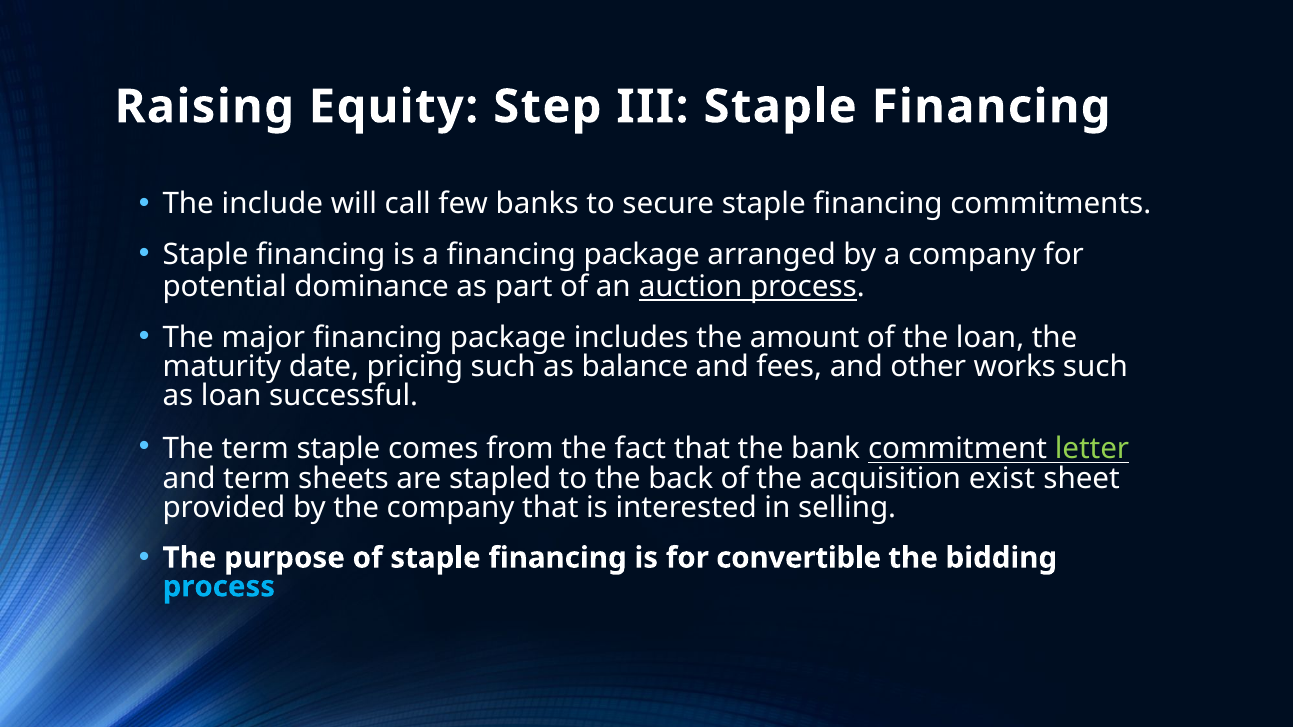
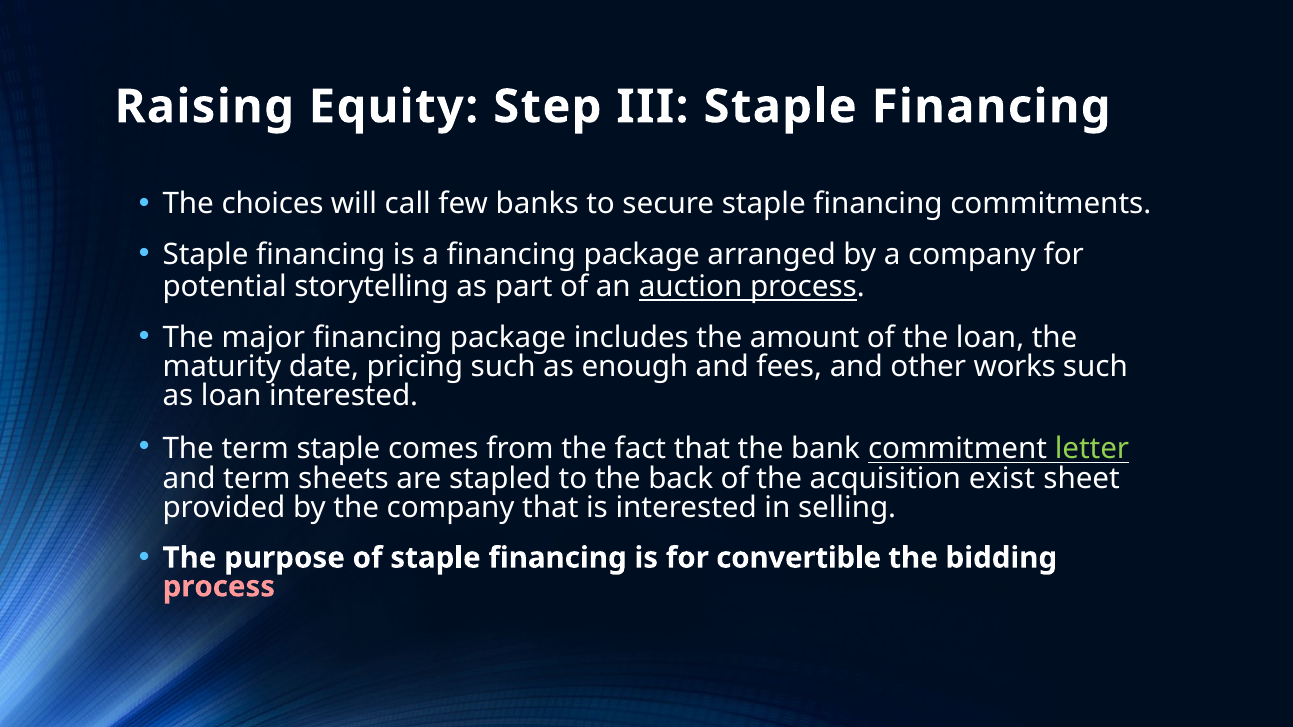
include: include -> choices
dominance: dominance -> storytelling
balance: balance -> enough
loan successful: successful -> interested
process at (219, 587) colour: light blue -> pink
